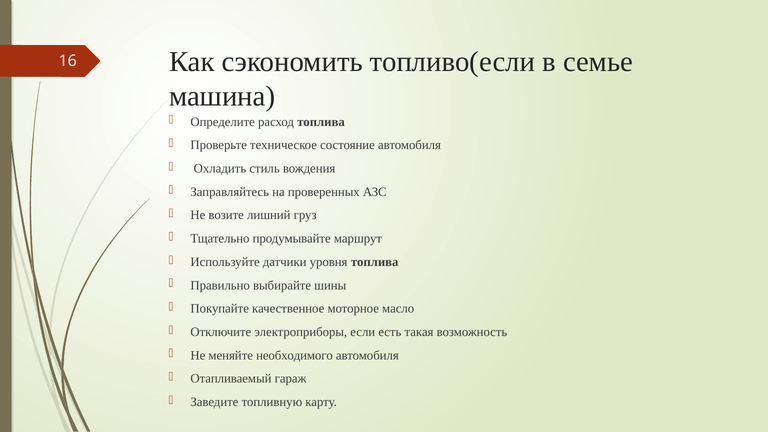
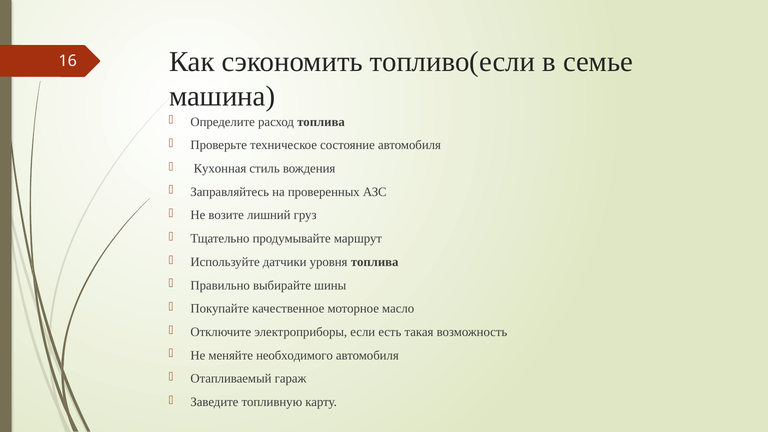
Охладить: Охладить -> Кухонная
